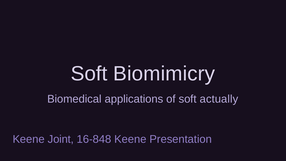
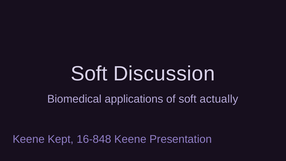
Biomimicry: Biomimicry -> Discussion
Joint: Joint -> Kept
